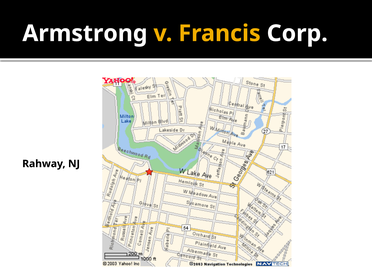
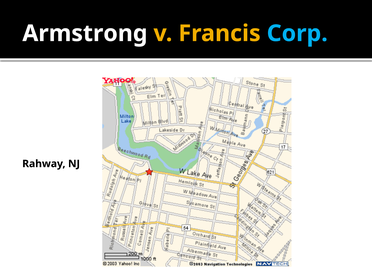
Corp colour: white -> light blue
